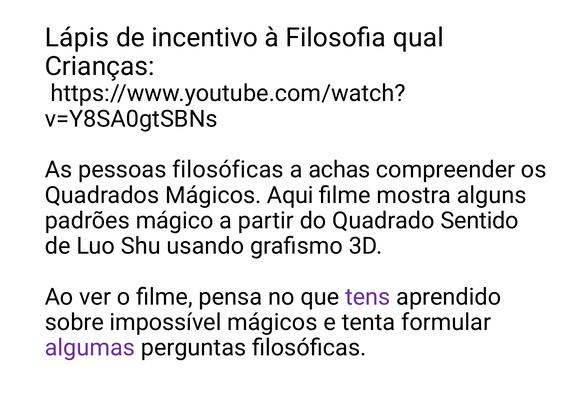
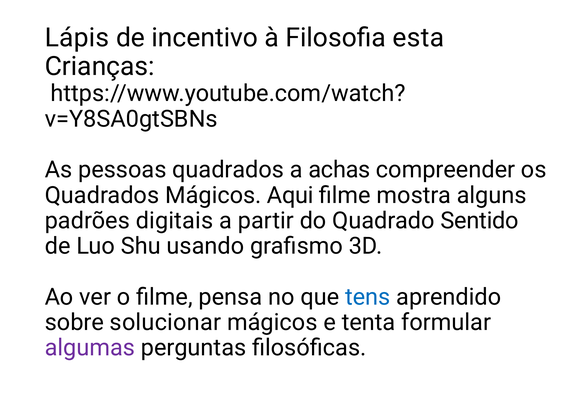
qual: qual -> esta
pessoas filosóficas: filosóficas -> quadrados
mágico: mágico -> digitais
tens colour: purple -> blue
impossível: impossível -> solucionar
